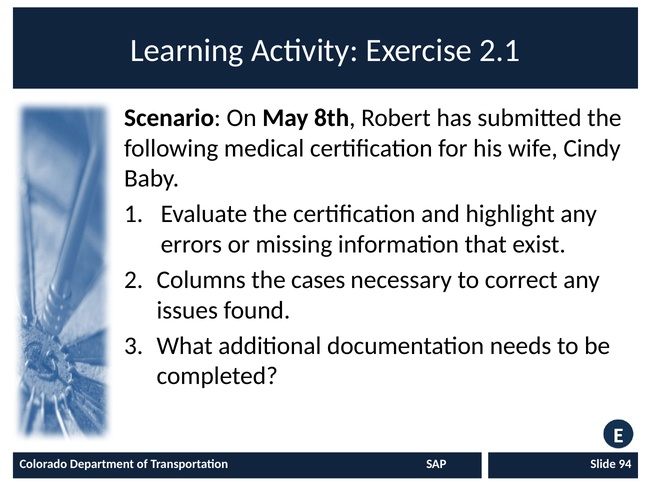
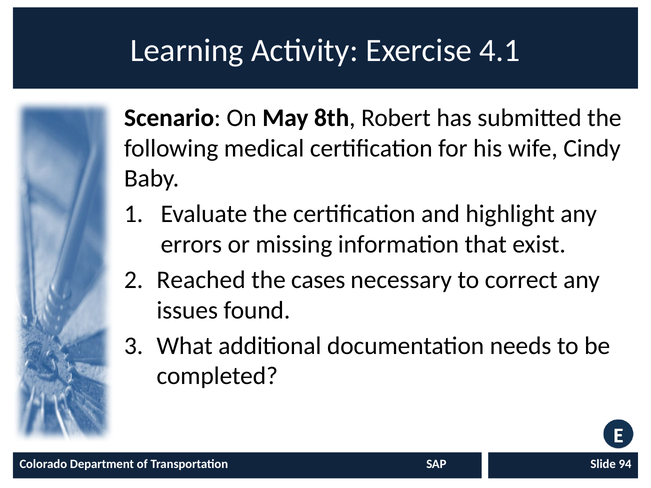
2.1: 2.1 -> 4.1
Columns: Columns -> Reached
